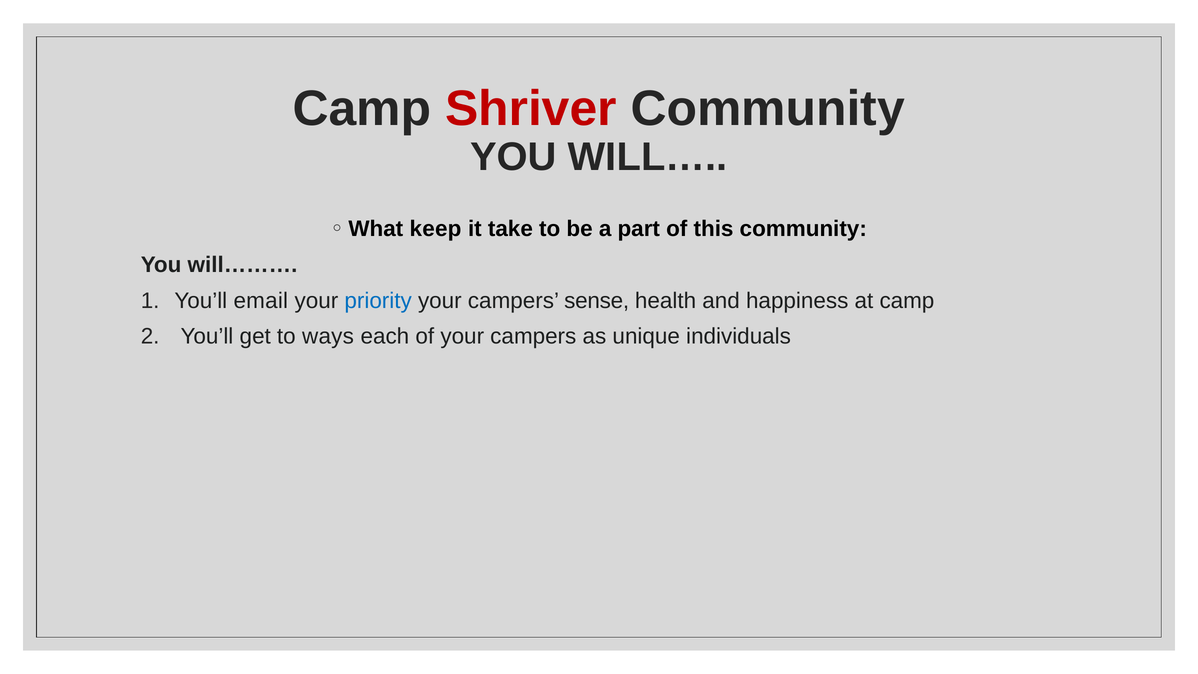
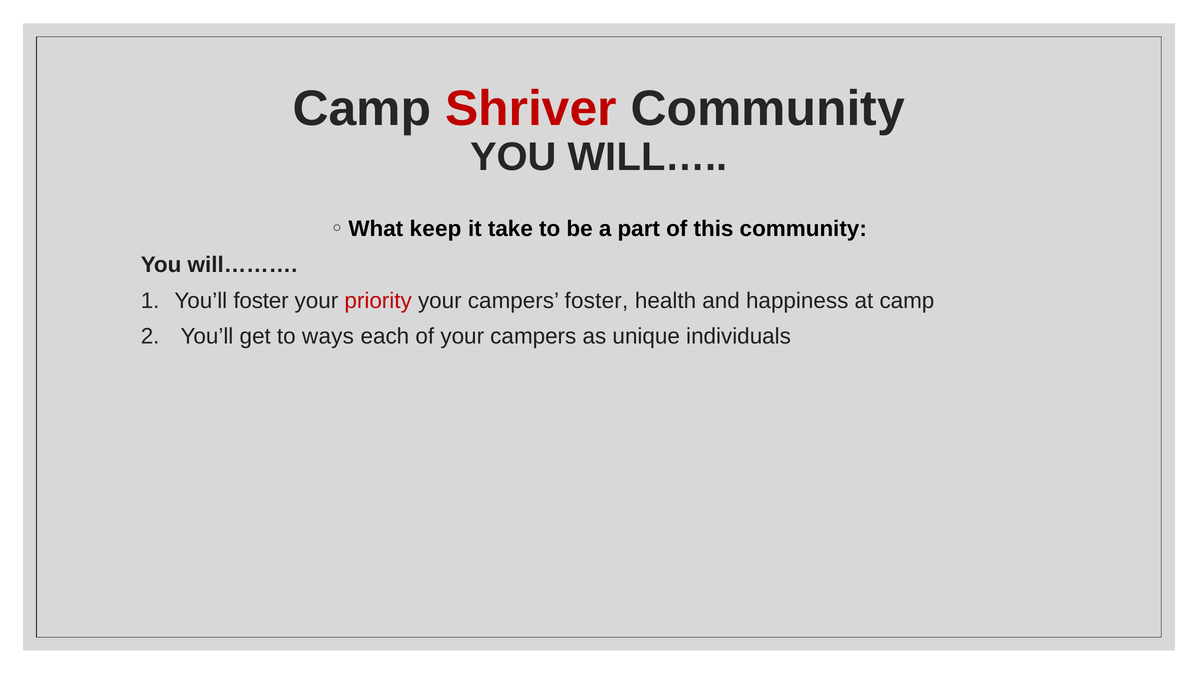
You’ll email: email -> foster
priority colour: blue -> red
campers sense: sense -> foster
